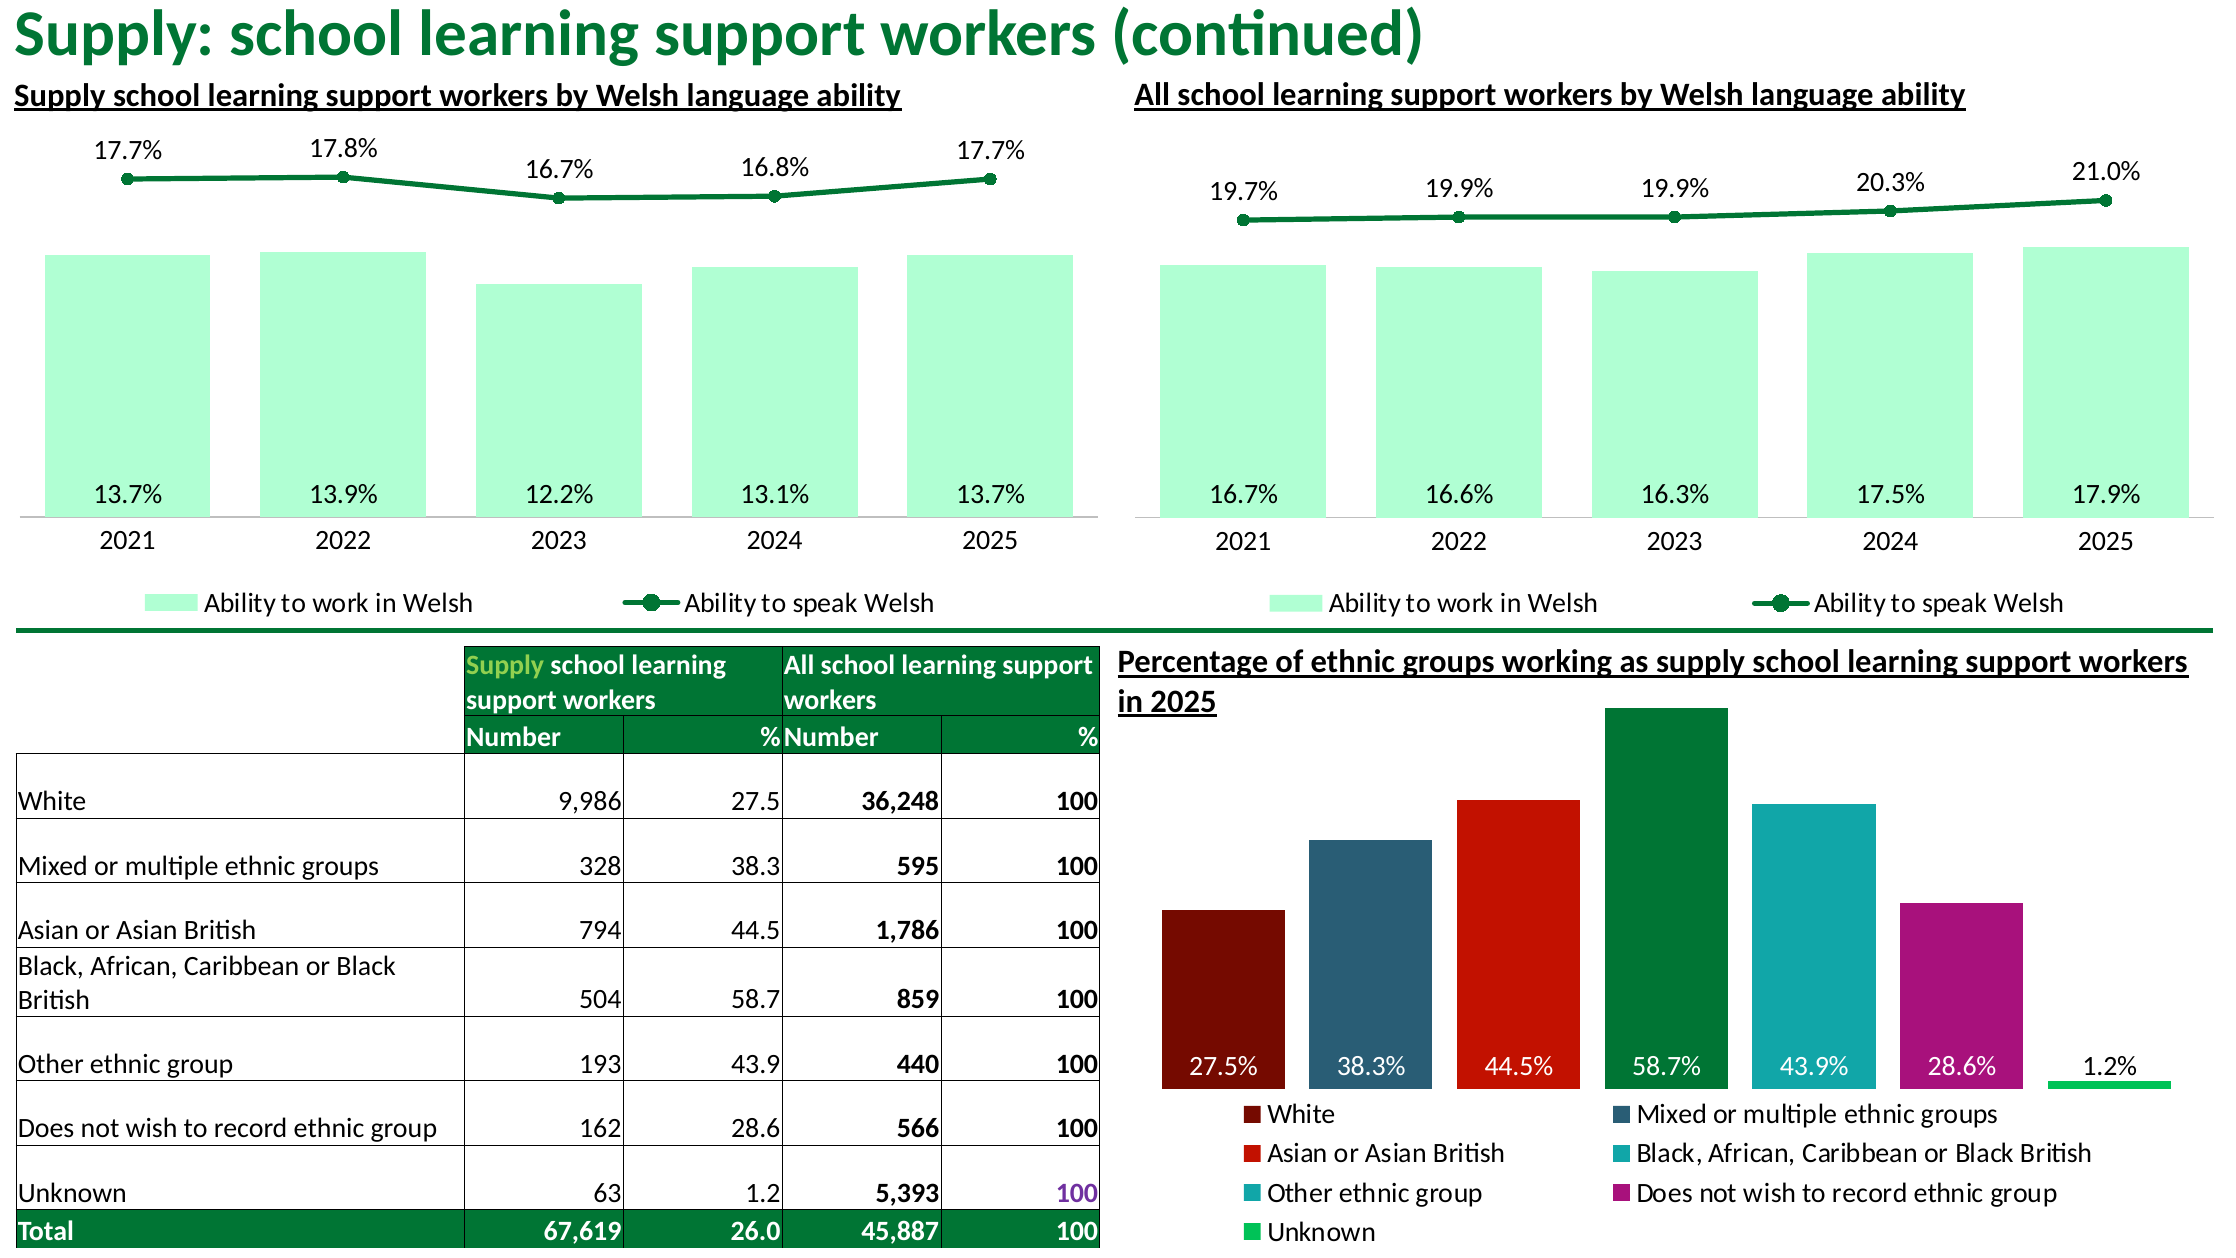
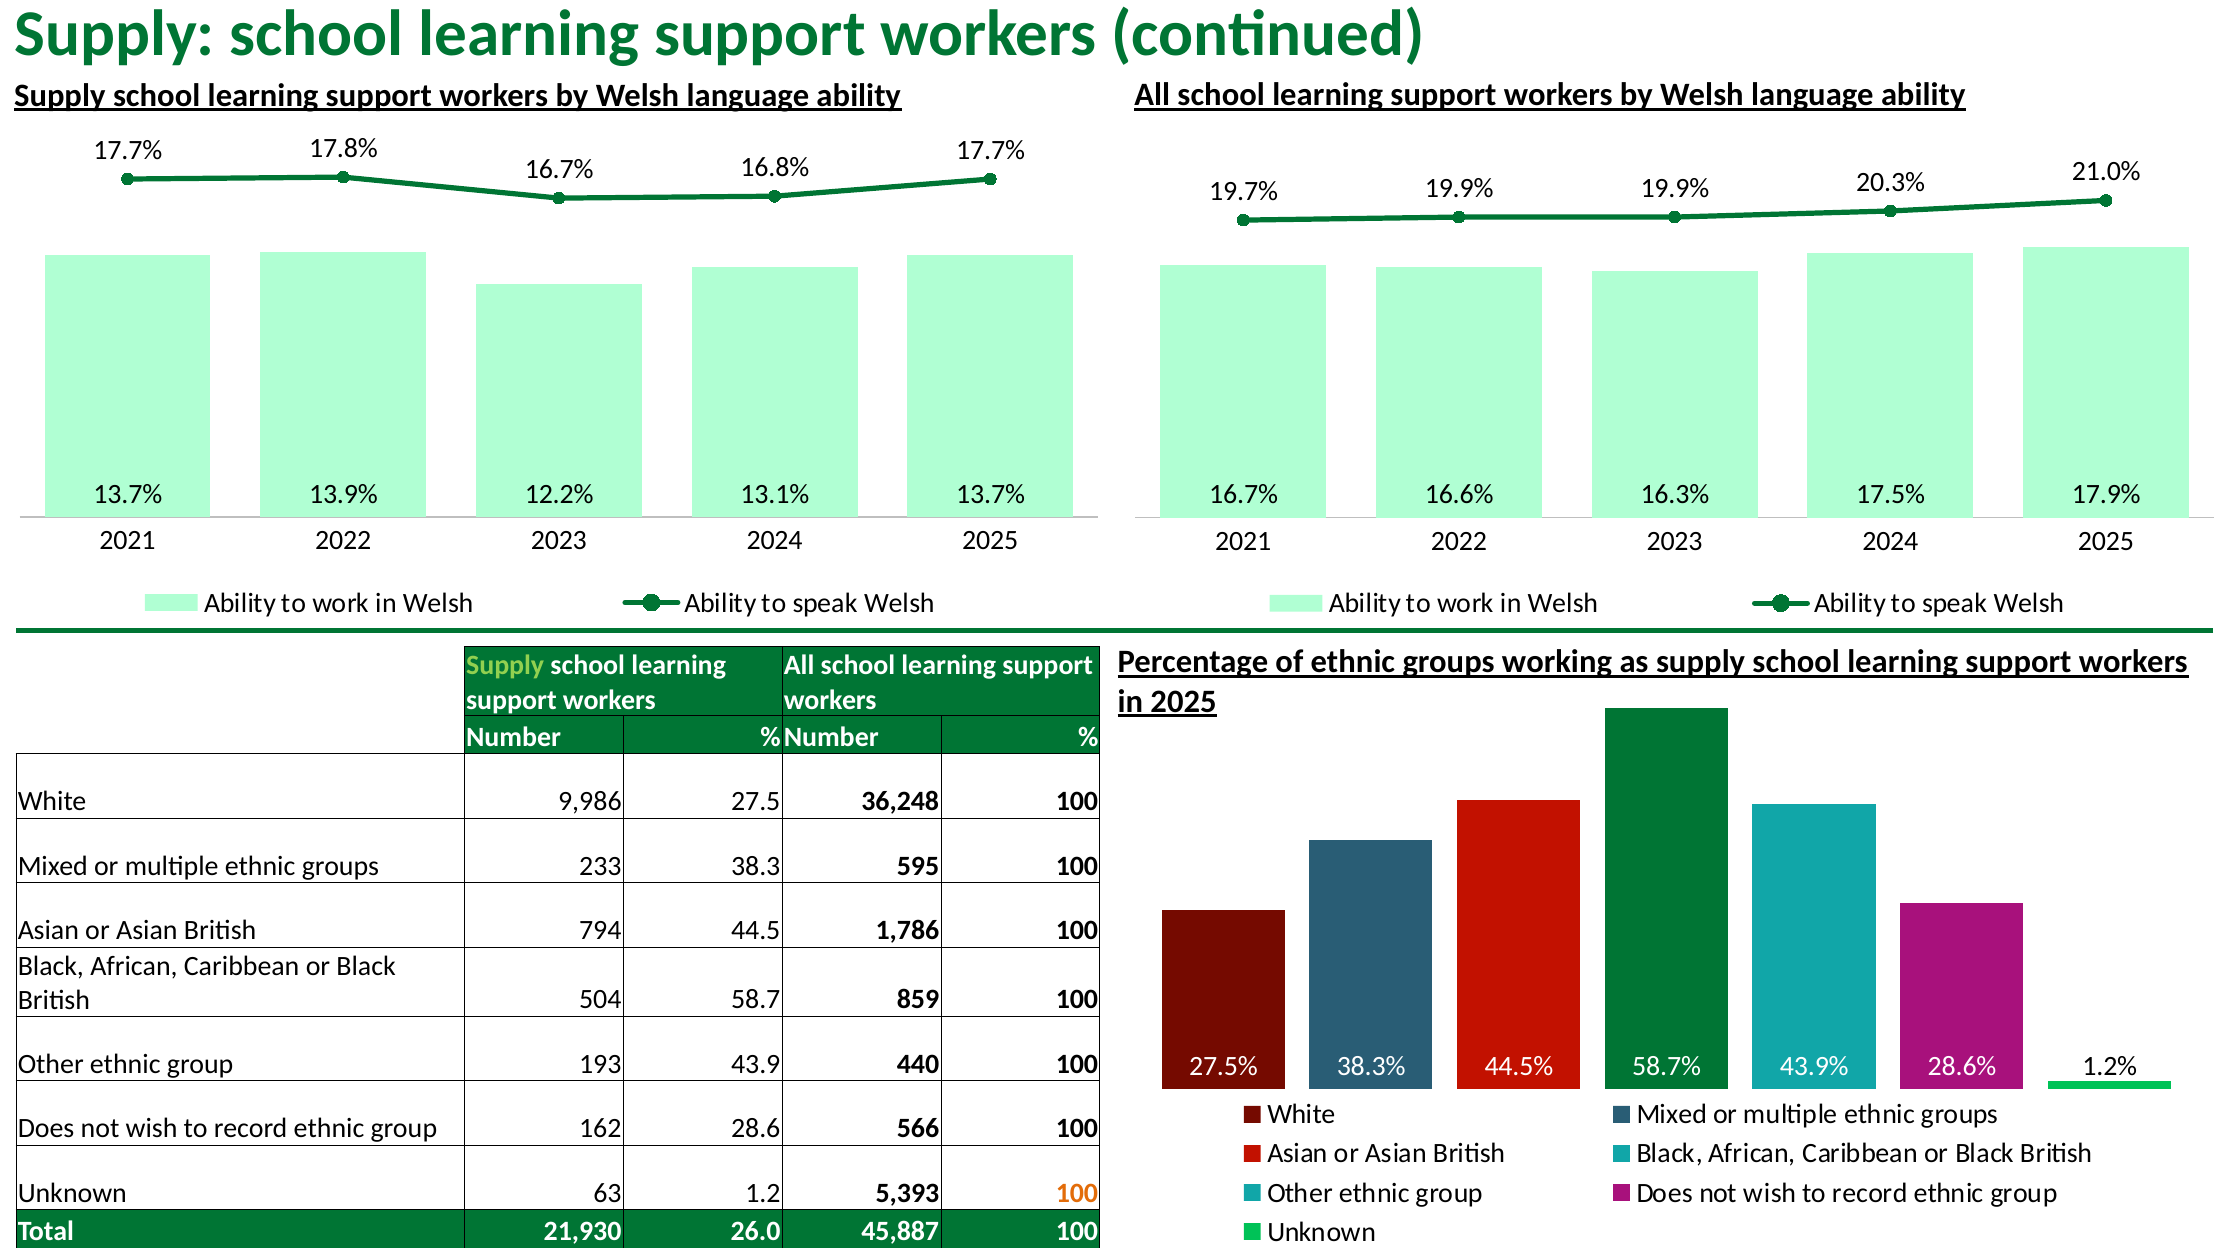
328: 328 -> 233
100 at (1077, 1193) colour: purple -> orange
67,619: 67,619 -> 21,930
